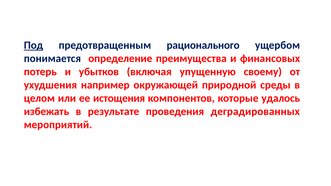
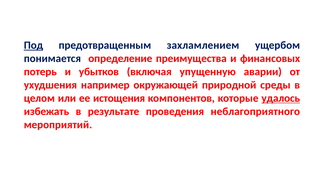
рационального: рационального -> захламлением
своему: своему -> аварии
удалось underline: none -> present
деградированных: деградированных -> неблагоприятного
